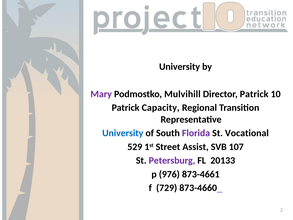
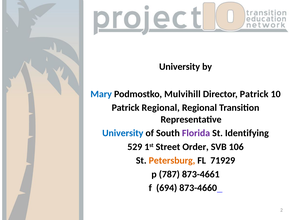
Mary colour: purple -> blue
Patrick Capacity: Capacity -> Regional
Vocational: Vocational -> Identifying
Assist: Assist -> Order
107: 107 -> 106
Petersburg colour: purple -> orange
20133: 20133 -> 71929
976: 976 -> 787
729: 729 -> 694
